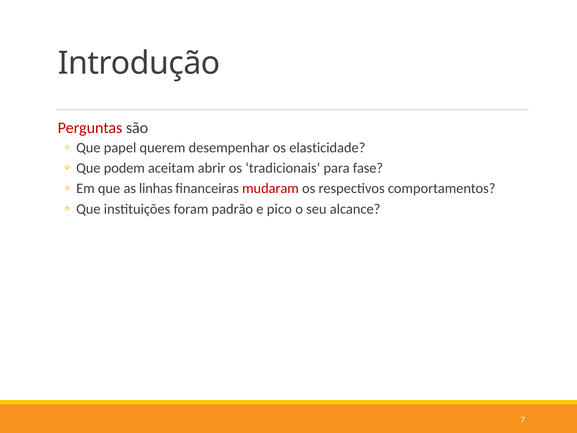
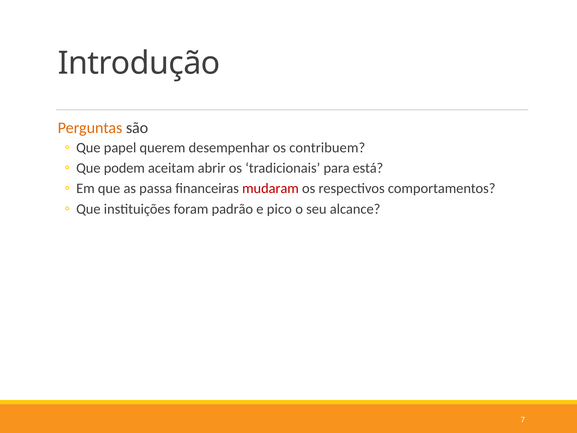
Perguntas colour: red -> orange
elasticidade: elasticidade -> contribuem
fase: fase -> está
linhas: linhas -> passa
